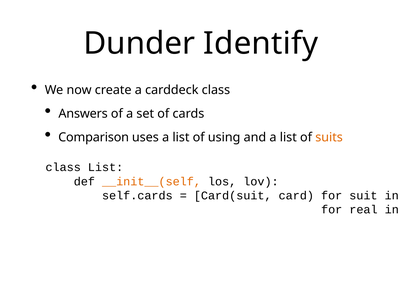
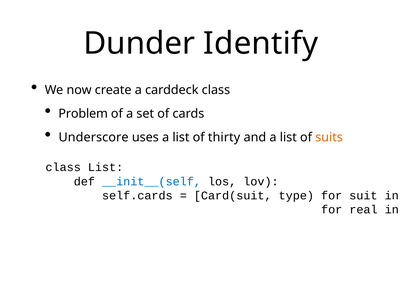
Answers: Answers -> Problem
Comparison: Comparison -> Underscore
using: using -> thirty
__init__(self colour: orange -> blue
card: card -> type
